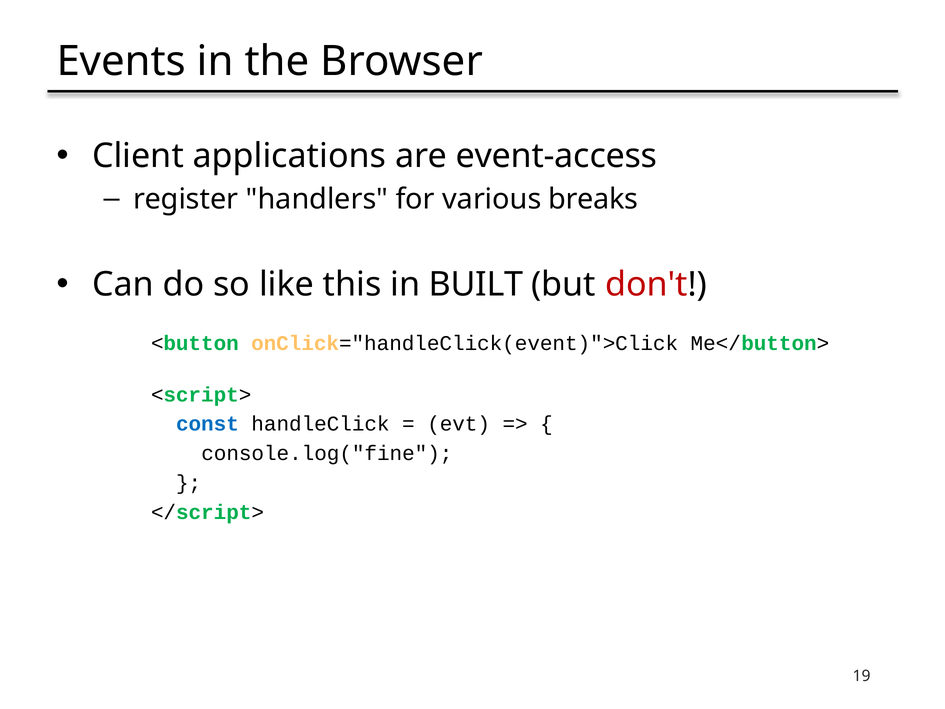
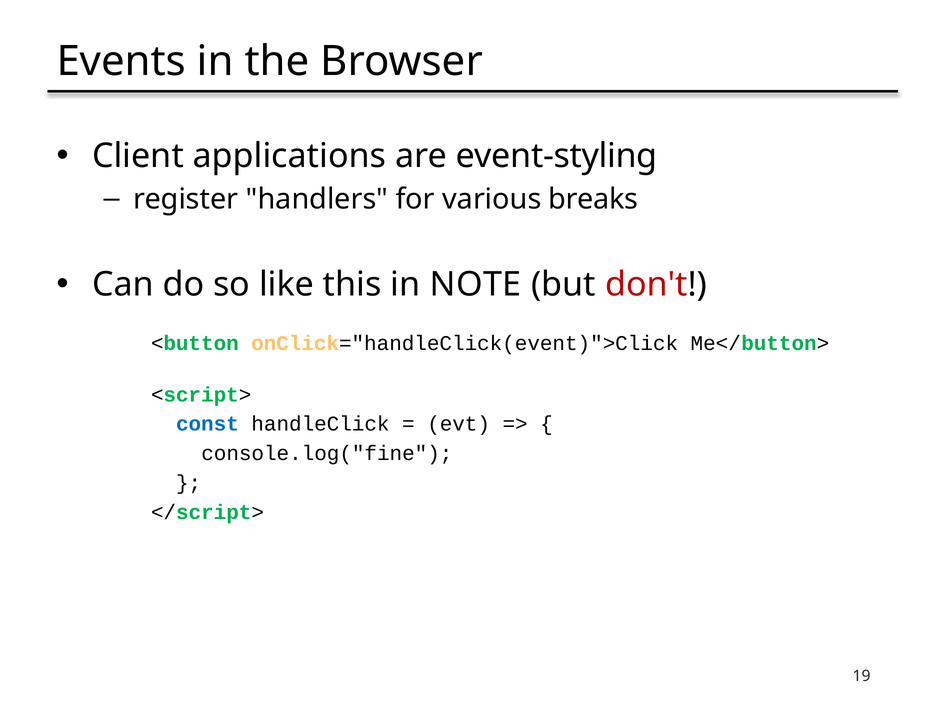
event-access: event-access -> event-styling
BUILT: BUILT -> NOTE
